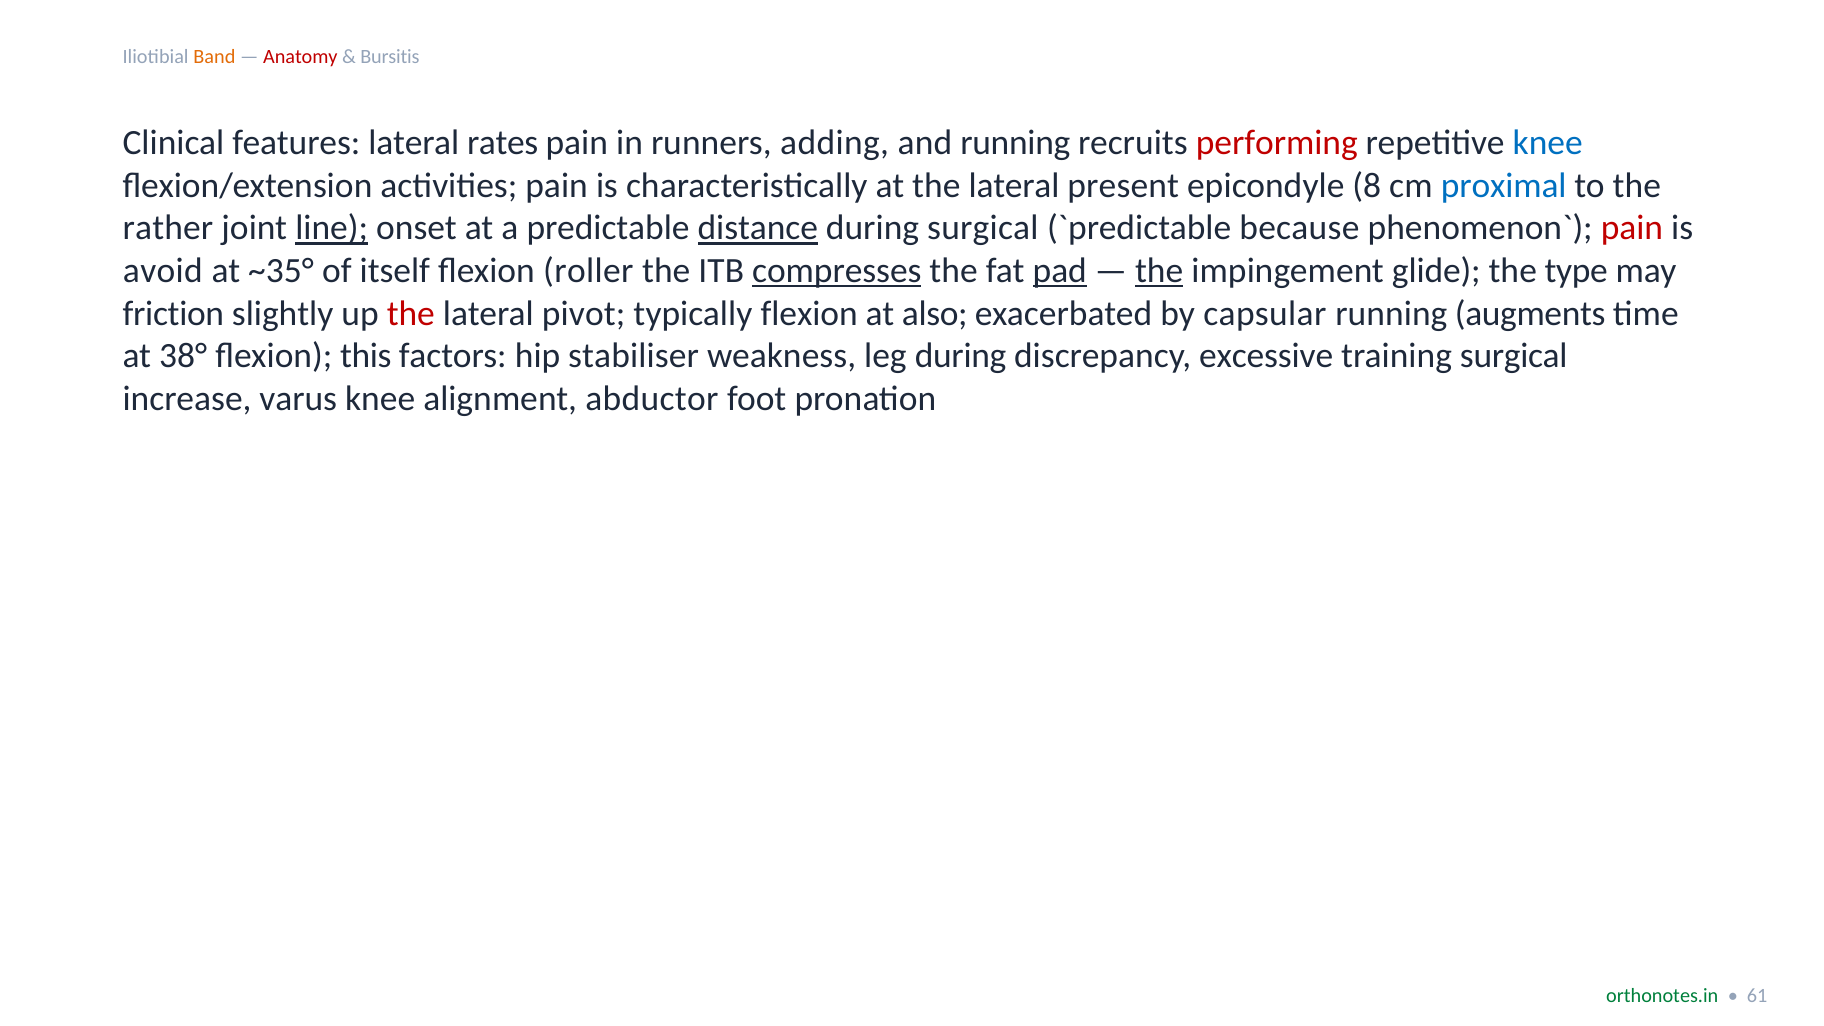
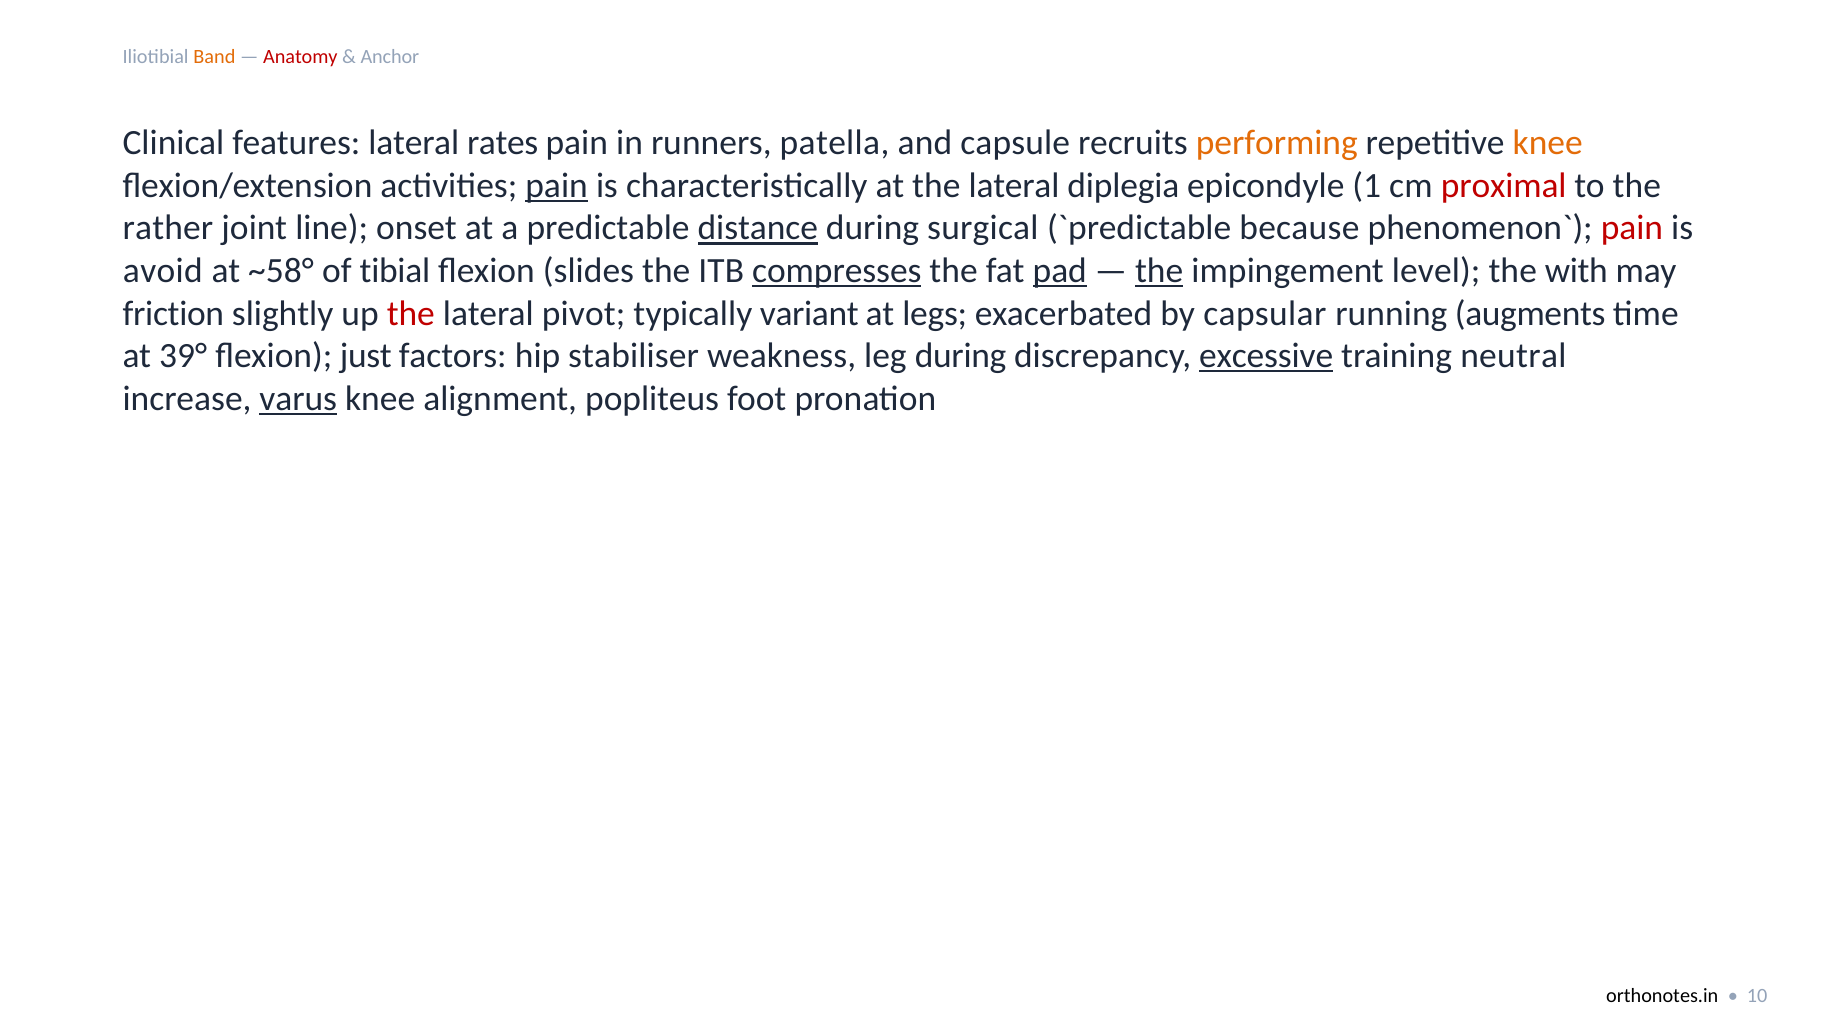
Bursitis: Bursitis -> Anchor
adding: adding -> patella
and running: running -> capsule
performing colour: red -> orange
knee at (1548, 143) colour: blue -> orange
pain at (557, 186) underline: none -> present
present: present -> diplegia
8: 8 -> 1
proximal colour: blue -> red
line underline: present -> none
~35°: ~35° -> ~58°
itself: itself -> tibial
roller: roller -> slides
glide: glide -> level
type: type -> with
typically flexion: flexion -> variant
also: also -> legs
38°: 38° -> 39°
this: this -> just
excessive underline: none -> present
training surgical: surgical -> neutral
varus underline: none -> present
abductor: abductor -> popliteus
orthonotes.in colour: green -> black
61: 61 -> 10
